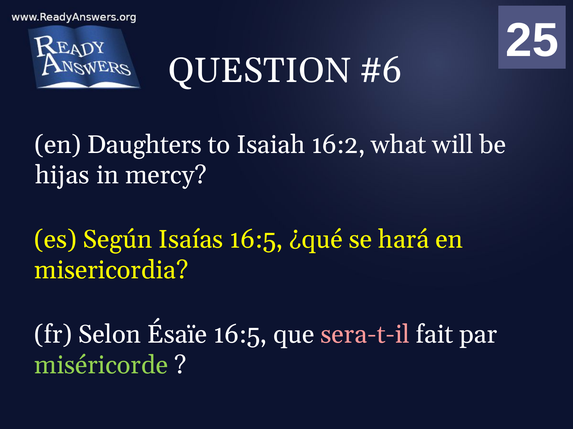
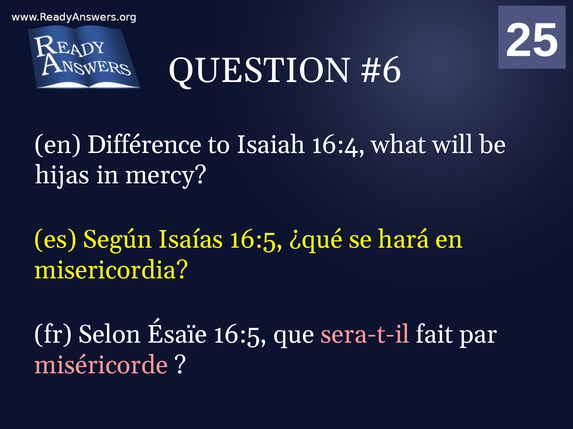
Daughters: Daughters -> Différence
16:2: 16:2 -> 16:4
miséricorde colour: light green -> pink
